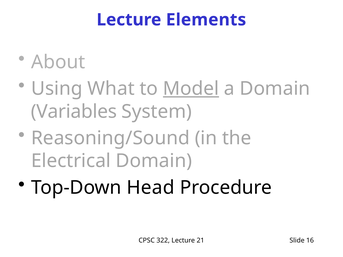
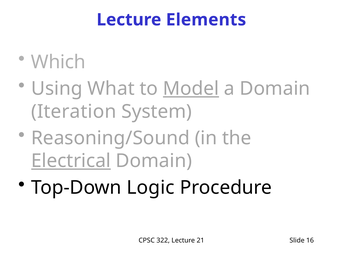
About: About -> Which
Variables: Variables -> Iteration
Electrical underline: none -> present
Head: Head -> Logic
